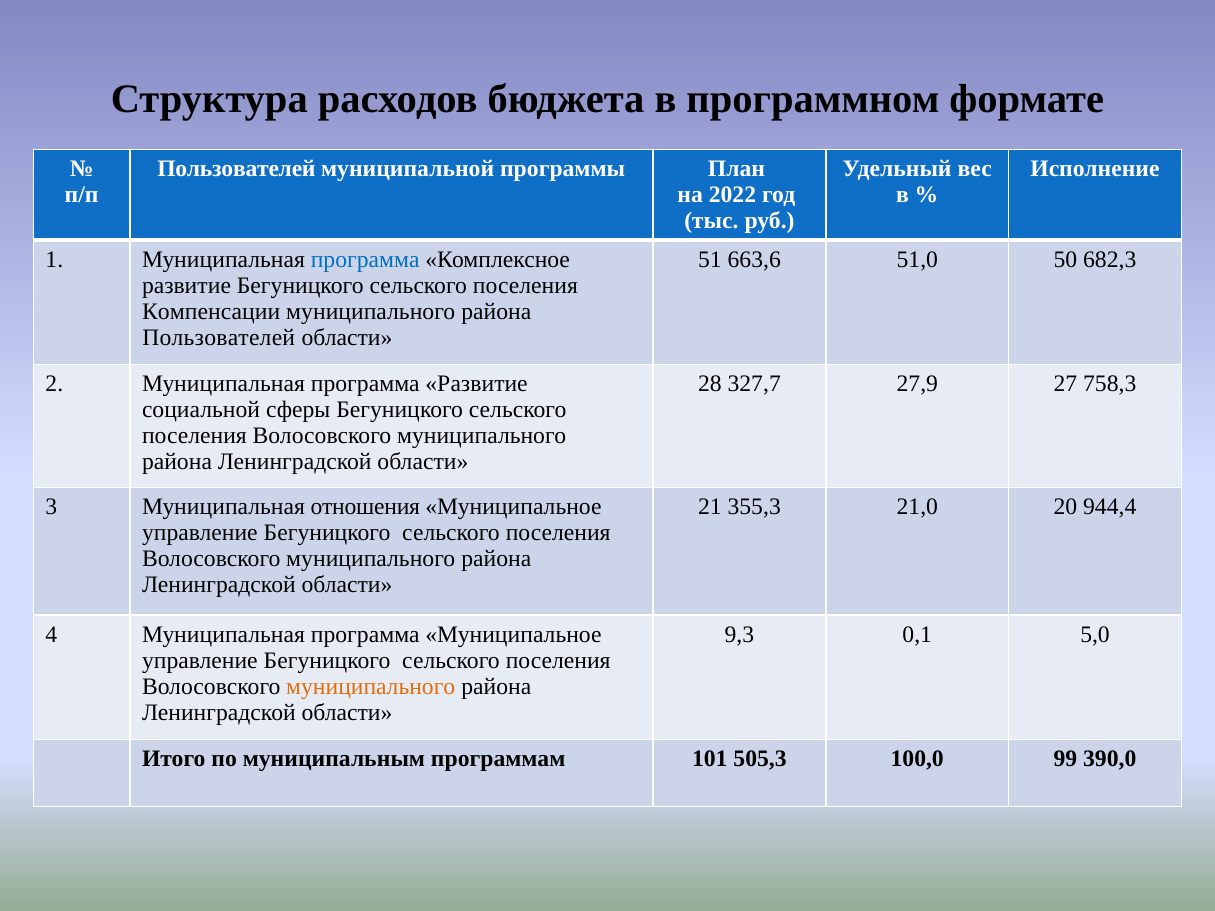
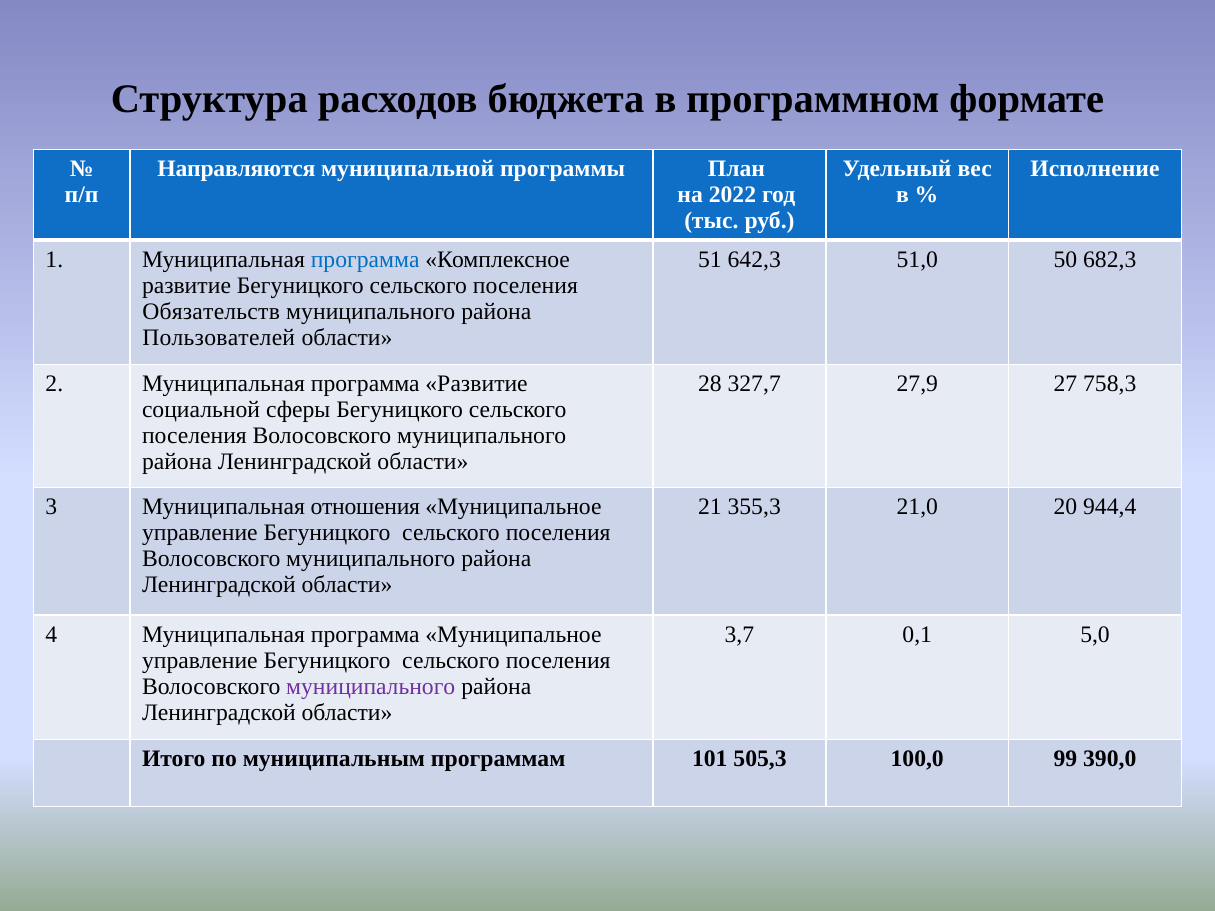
Пользователей at (236, 169): Пользователей -> Направляются
663,6: 663,6 -> 642,3
Компенсации: Компенсации -> Обязательств
9,3: 9,3 -> 3,7
муниципального at (371, 687) colour: orange -> purple
